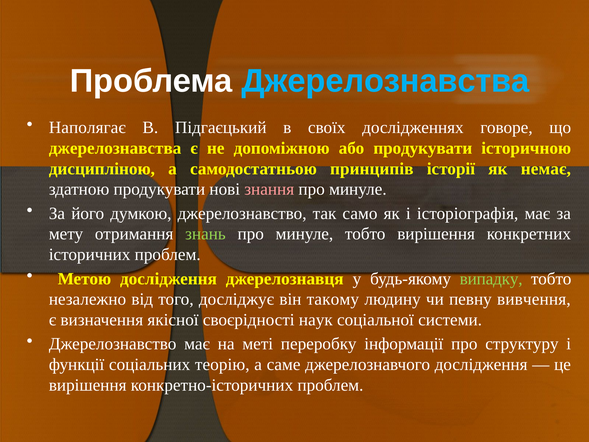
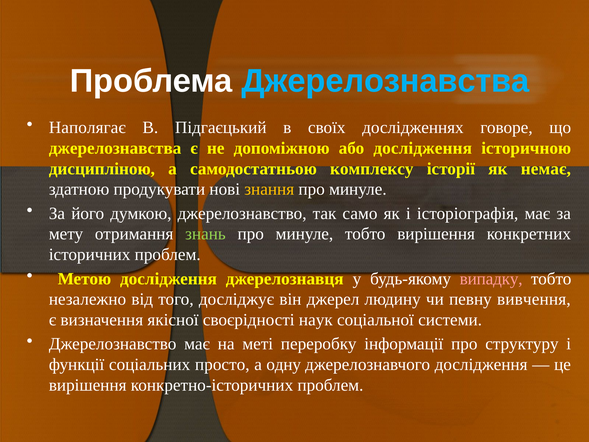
або продукувати: продукувати -> дослідження
принципів: принципів -> комплексу
знання colour: pink -> yellow
випадку colour: light green -> pink
такому: такому -> джерел
теорію: теорію -> просто
саме: саме -> одну
